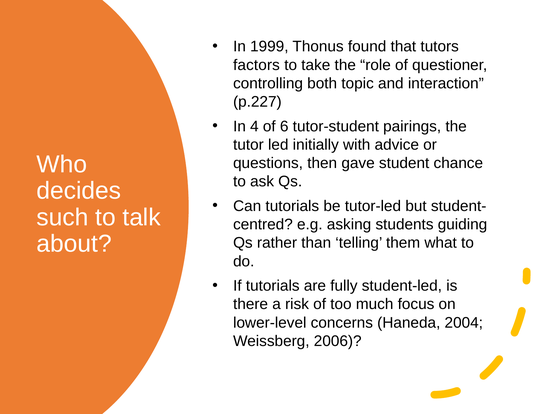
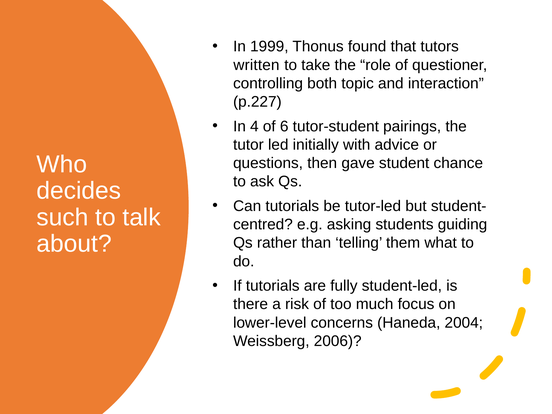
factors: factors -> written
